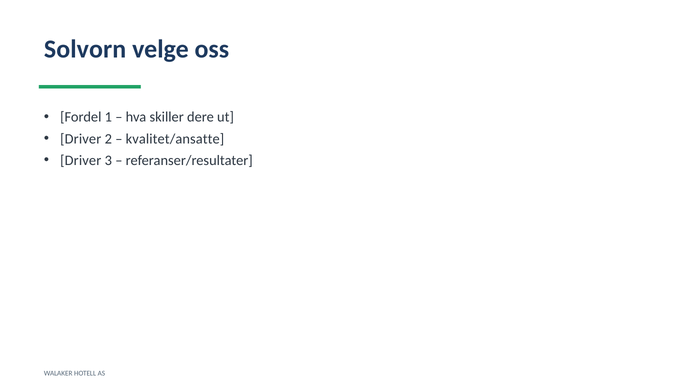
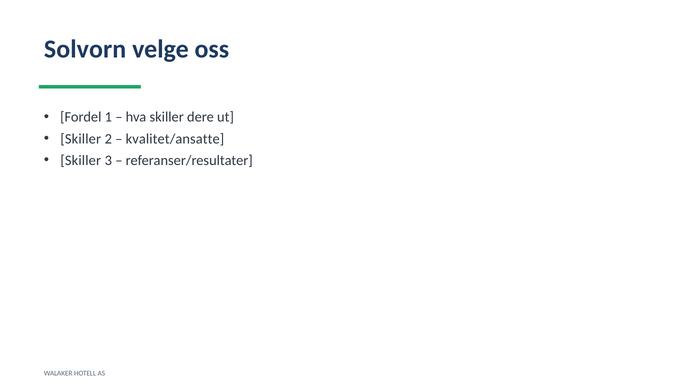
Driver at (81, 139): Driver -> Skiller
Driver at (81, 160): Driver -> Skiller
